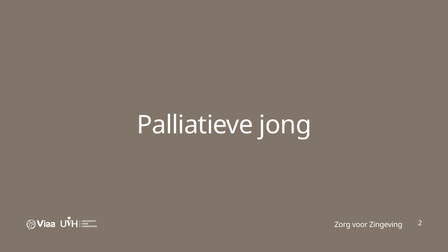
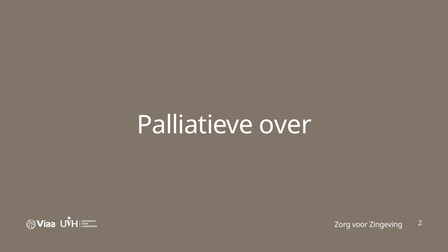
jong: jong -> over
